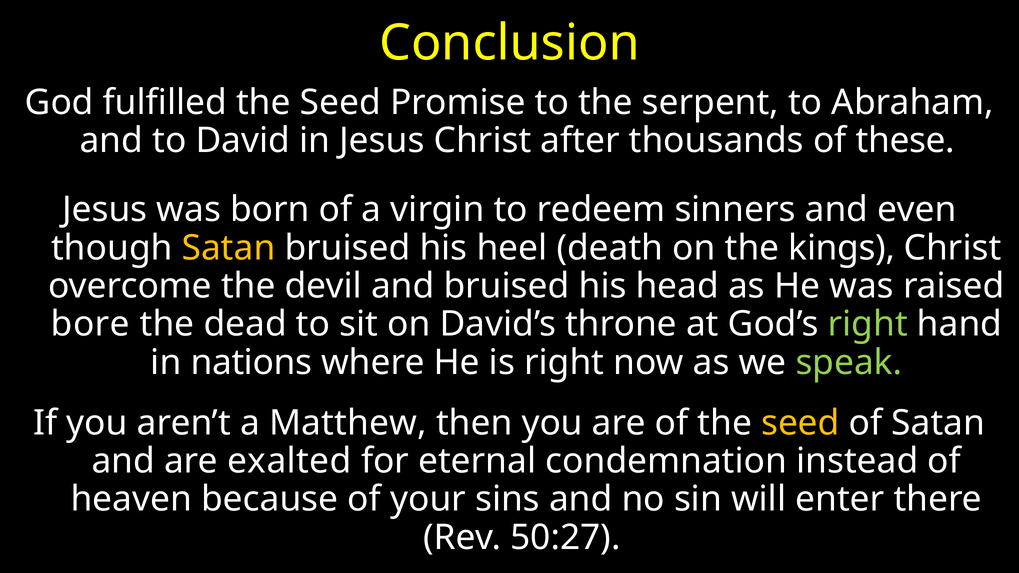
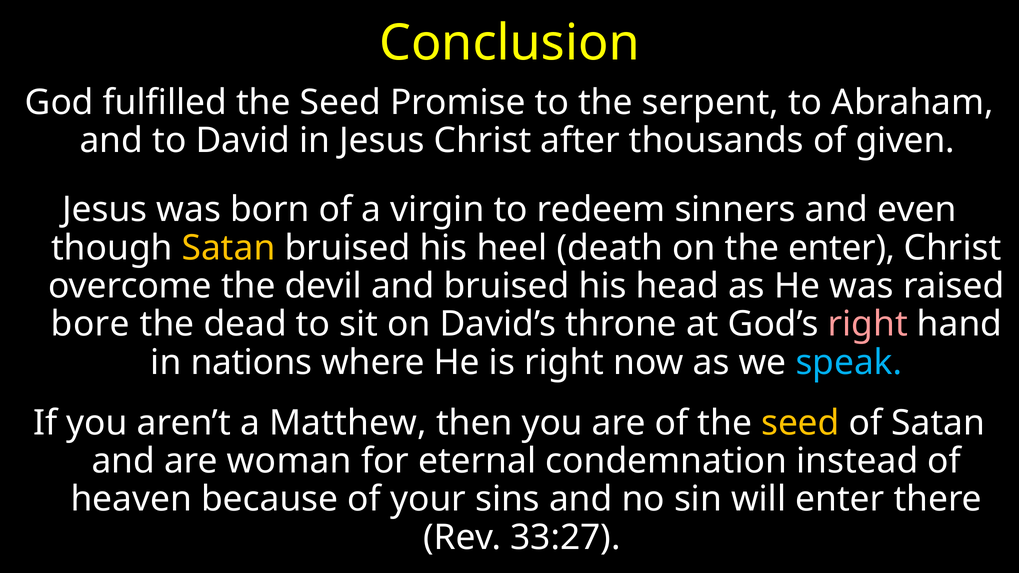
these: these -> given
the kings: kings -> enter
right at (868, 324) colour: light green -> pink
speak colour: light green -> light blue
exalted: exalted -> woman
50:27: 50:27 -> 33:27
